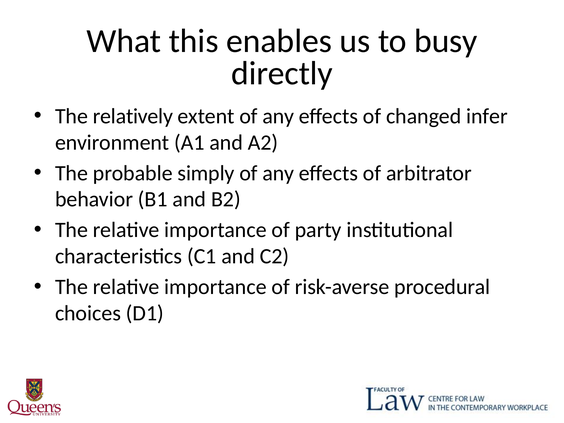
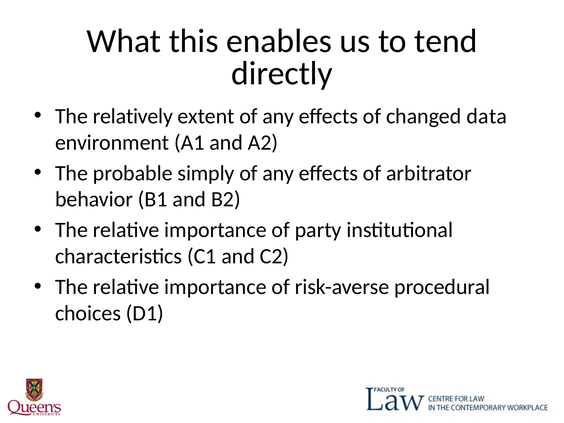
busy: busy -> tend
infer: infer -> data
